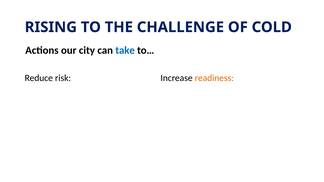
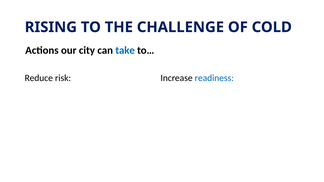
readiness colour: orange -> blue
